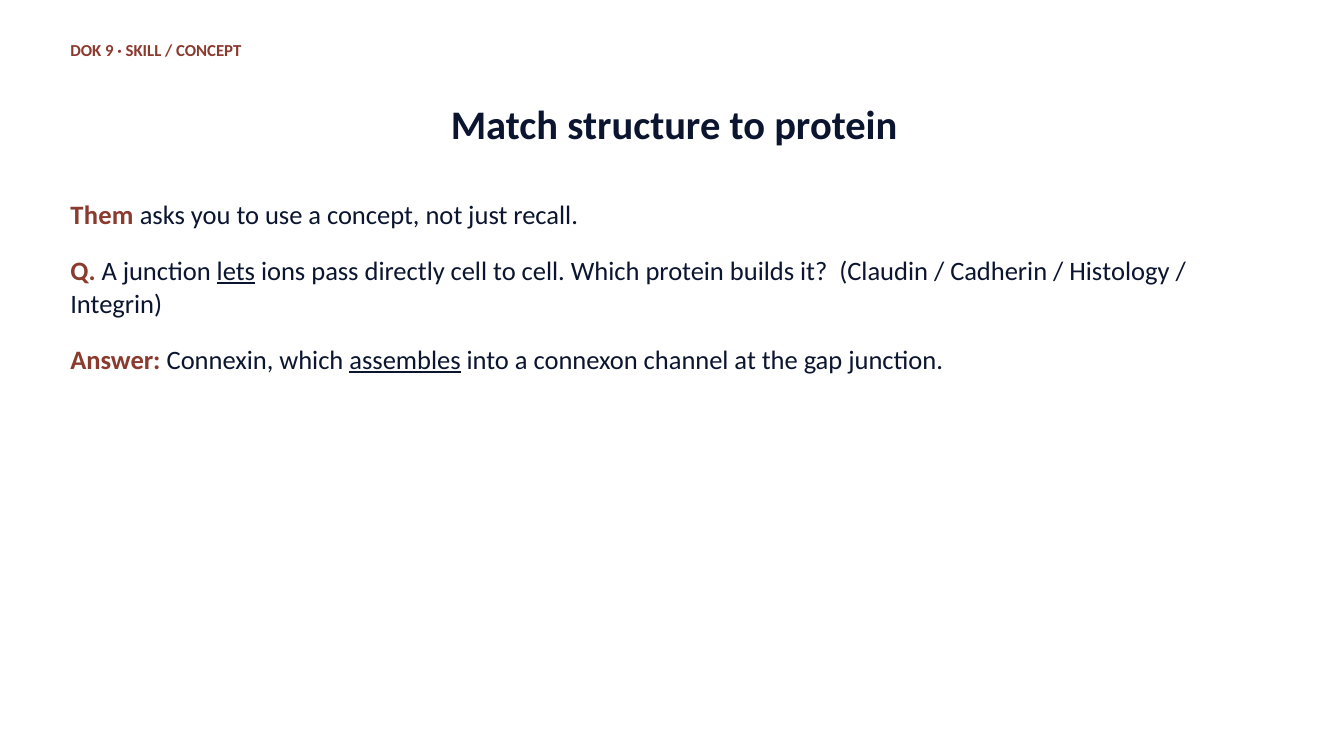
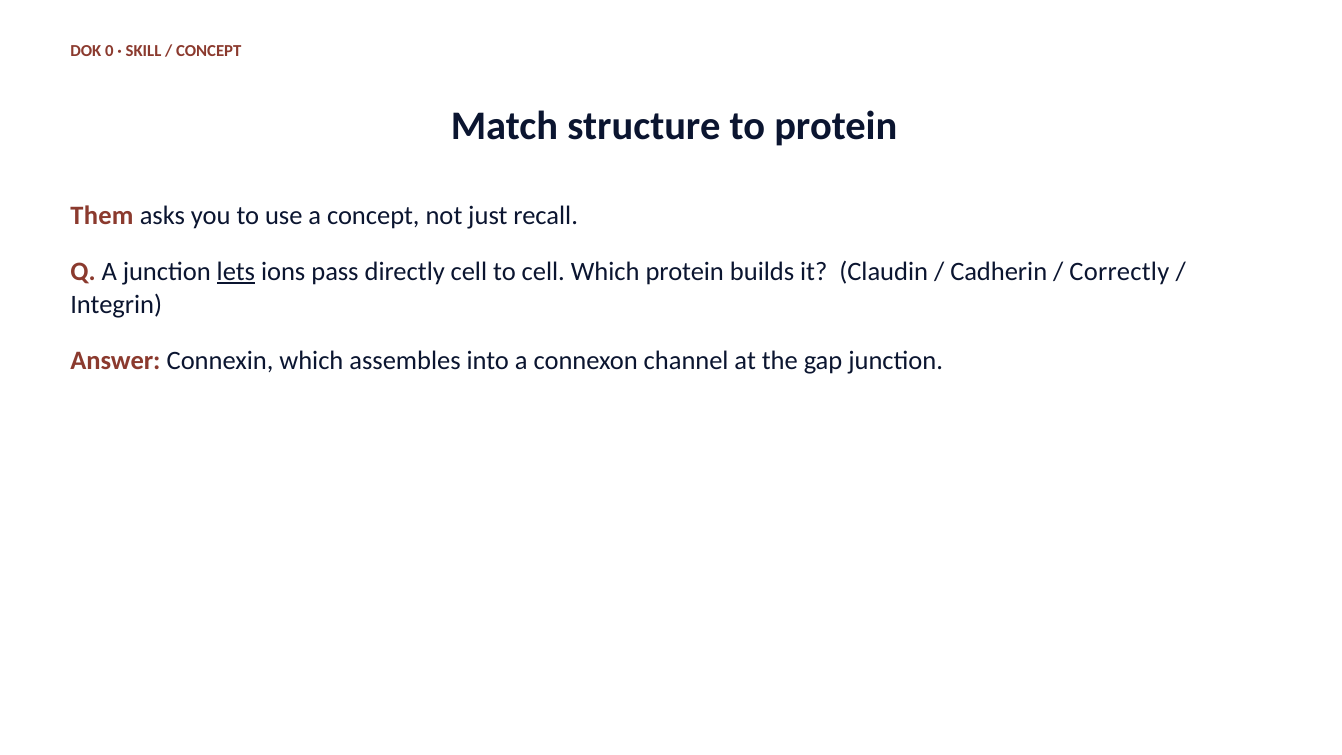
9: 9 -> 0
Histology: Histology -> Correctly
assembles underline: present -> none
